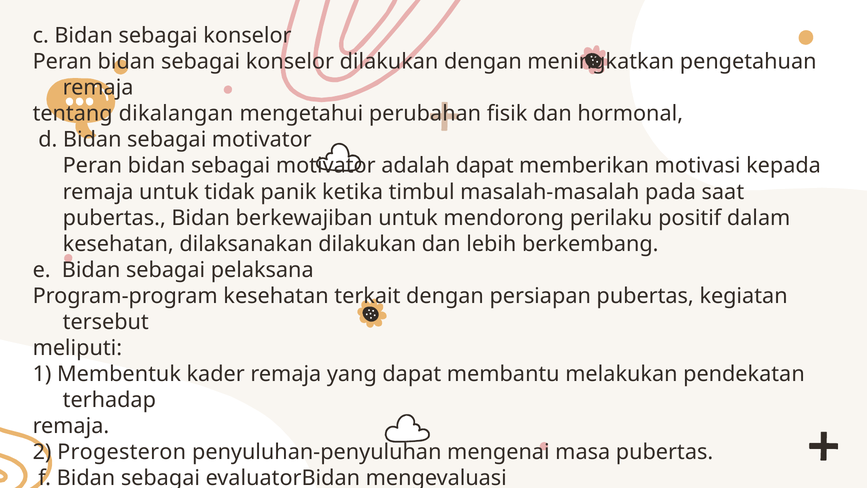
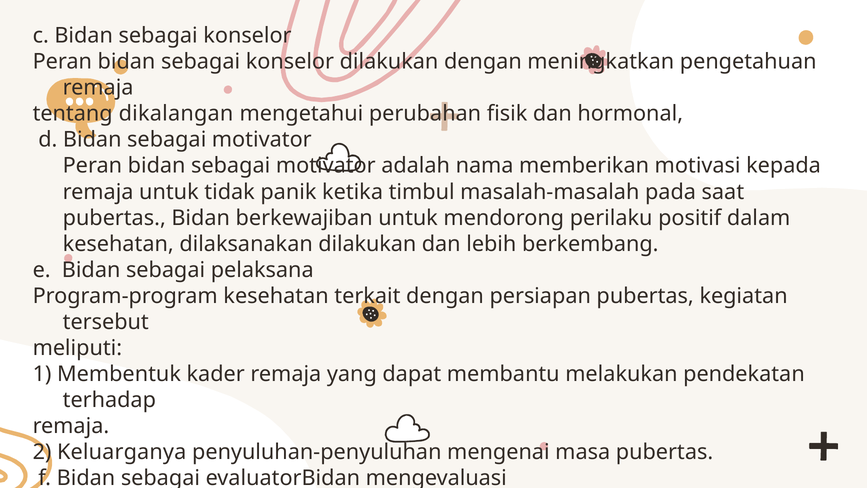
adalah dapat: dapat -> nama
Progesteron: Progesteron -> Keluarganya
